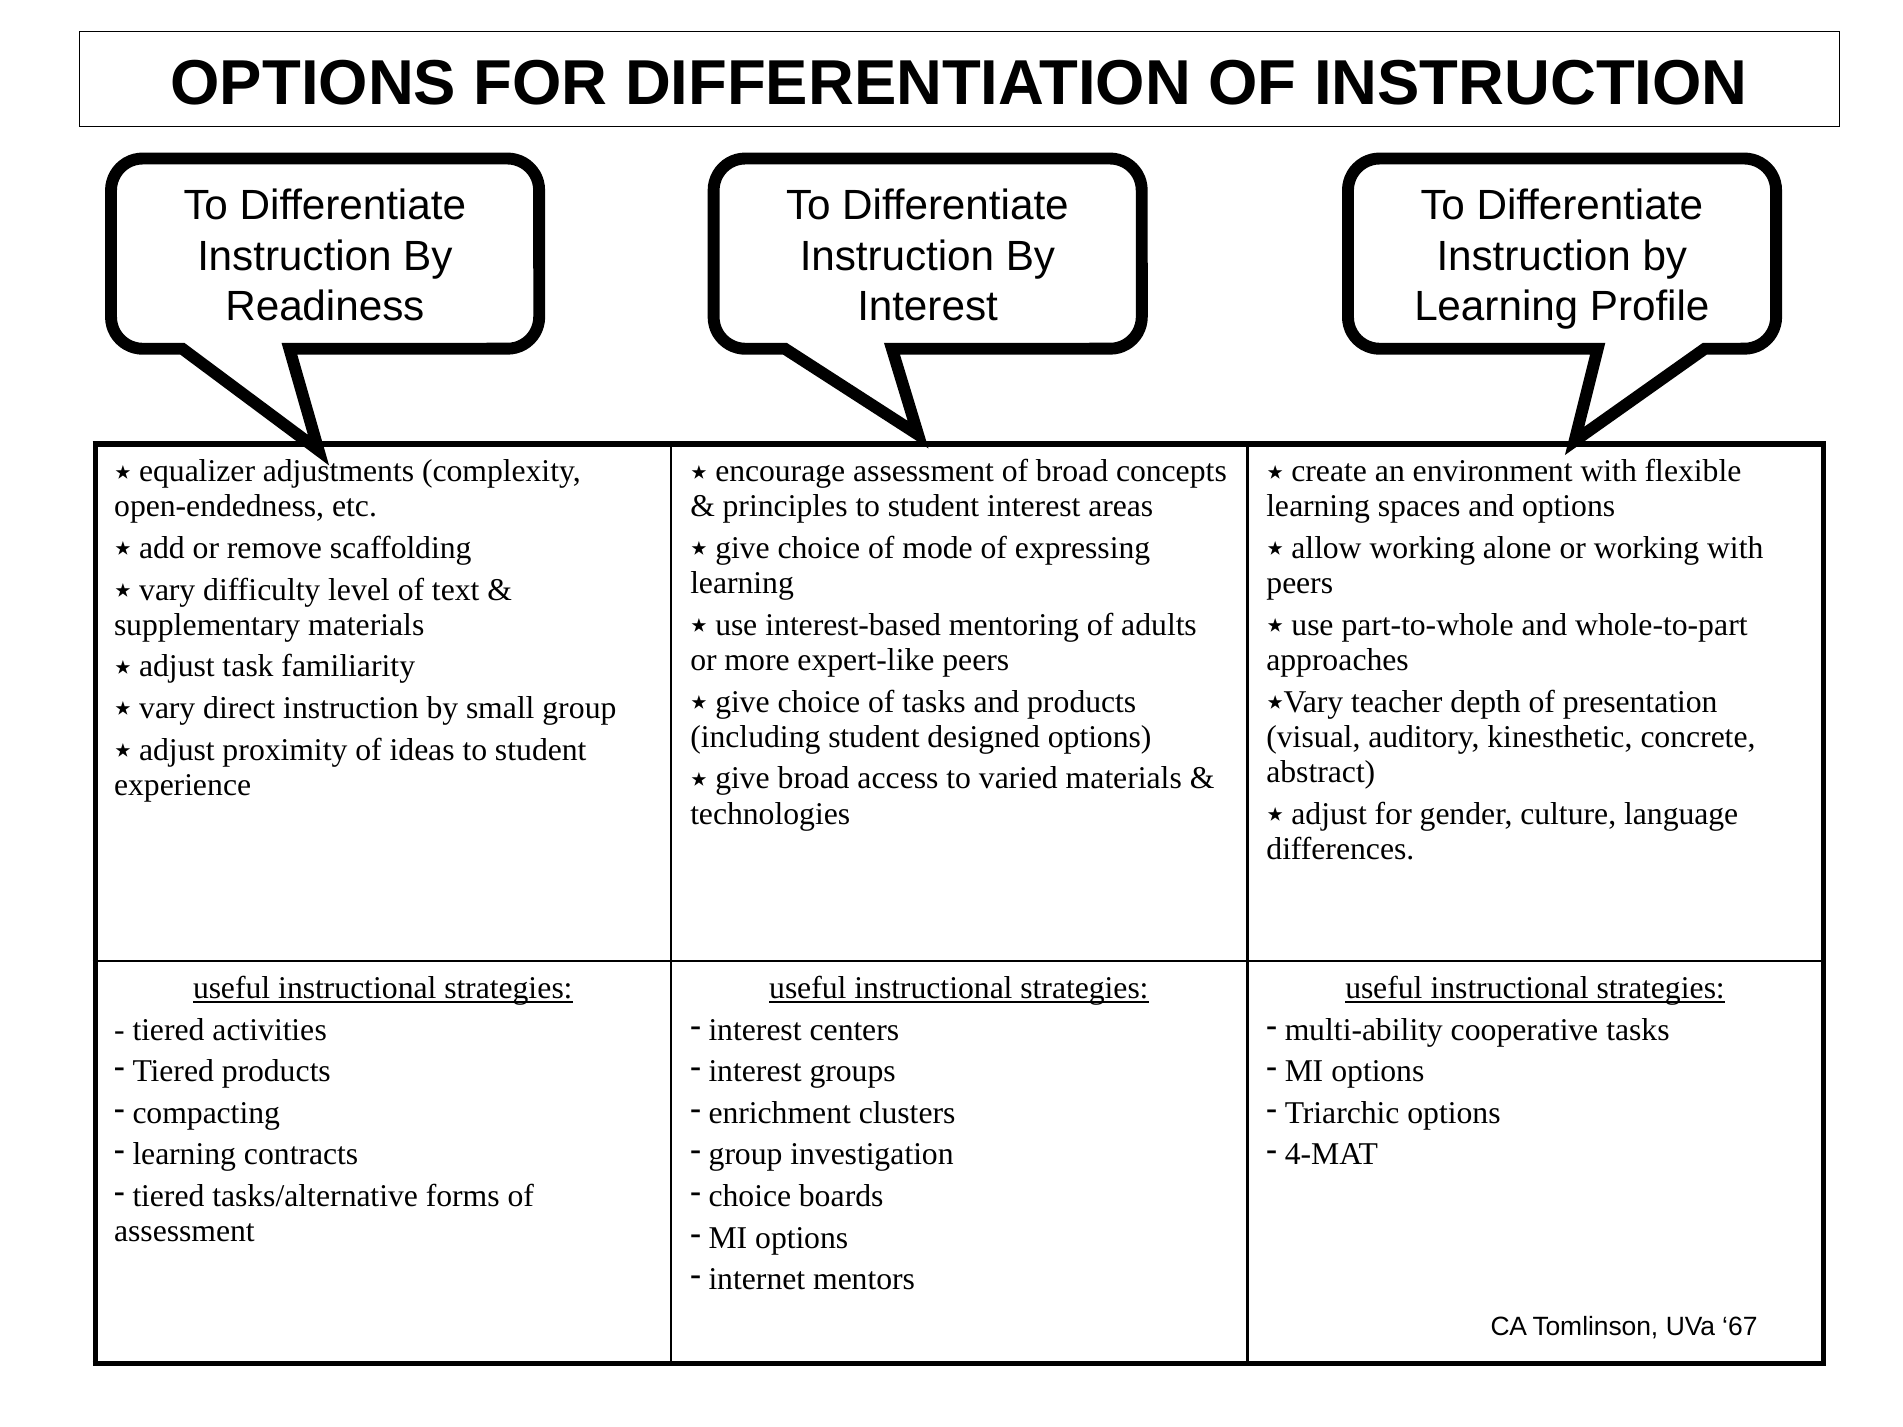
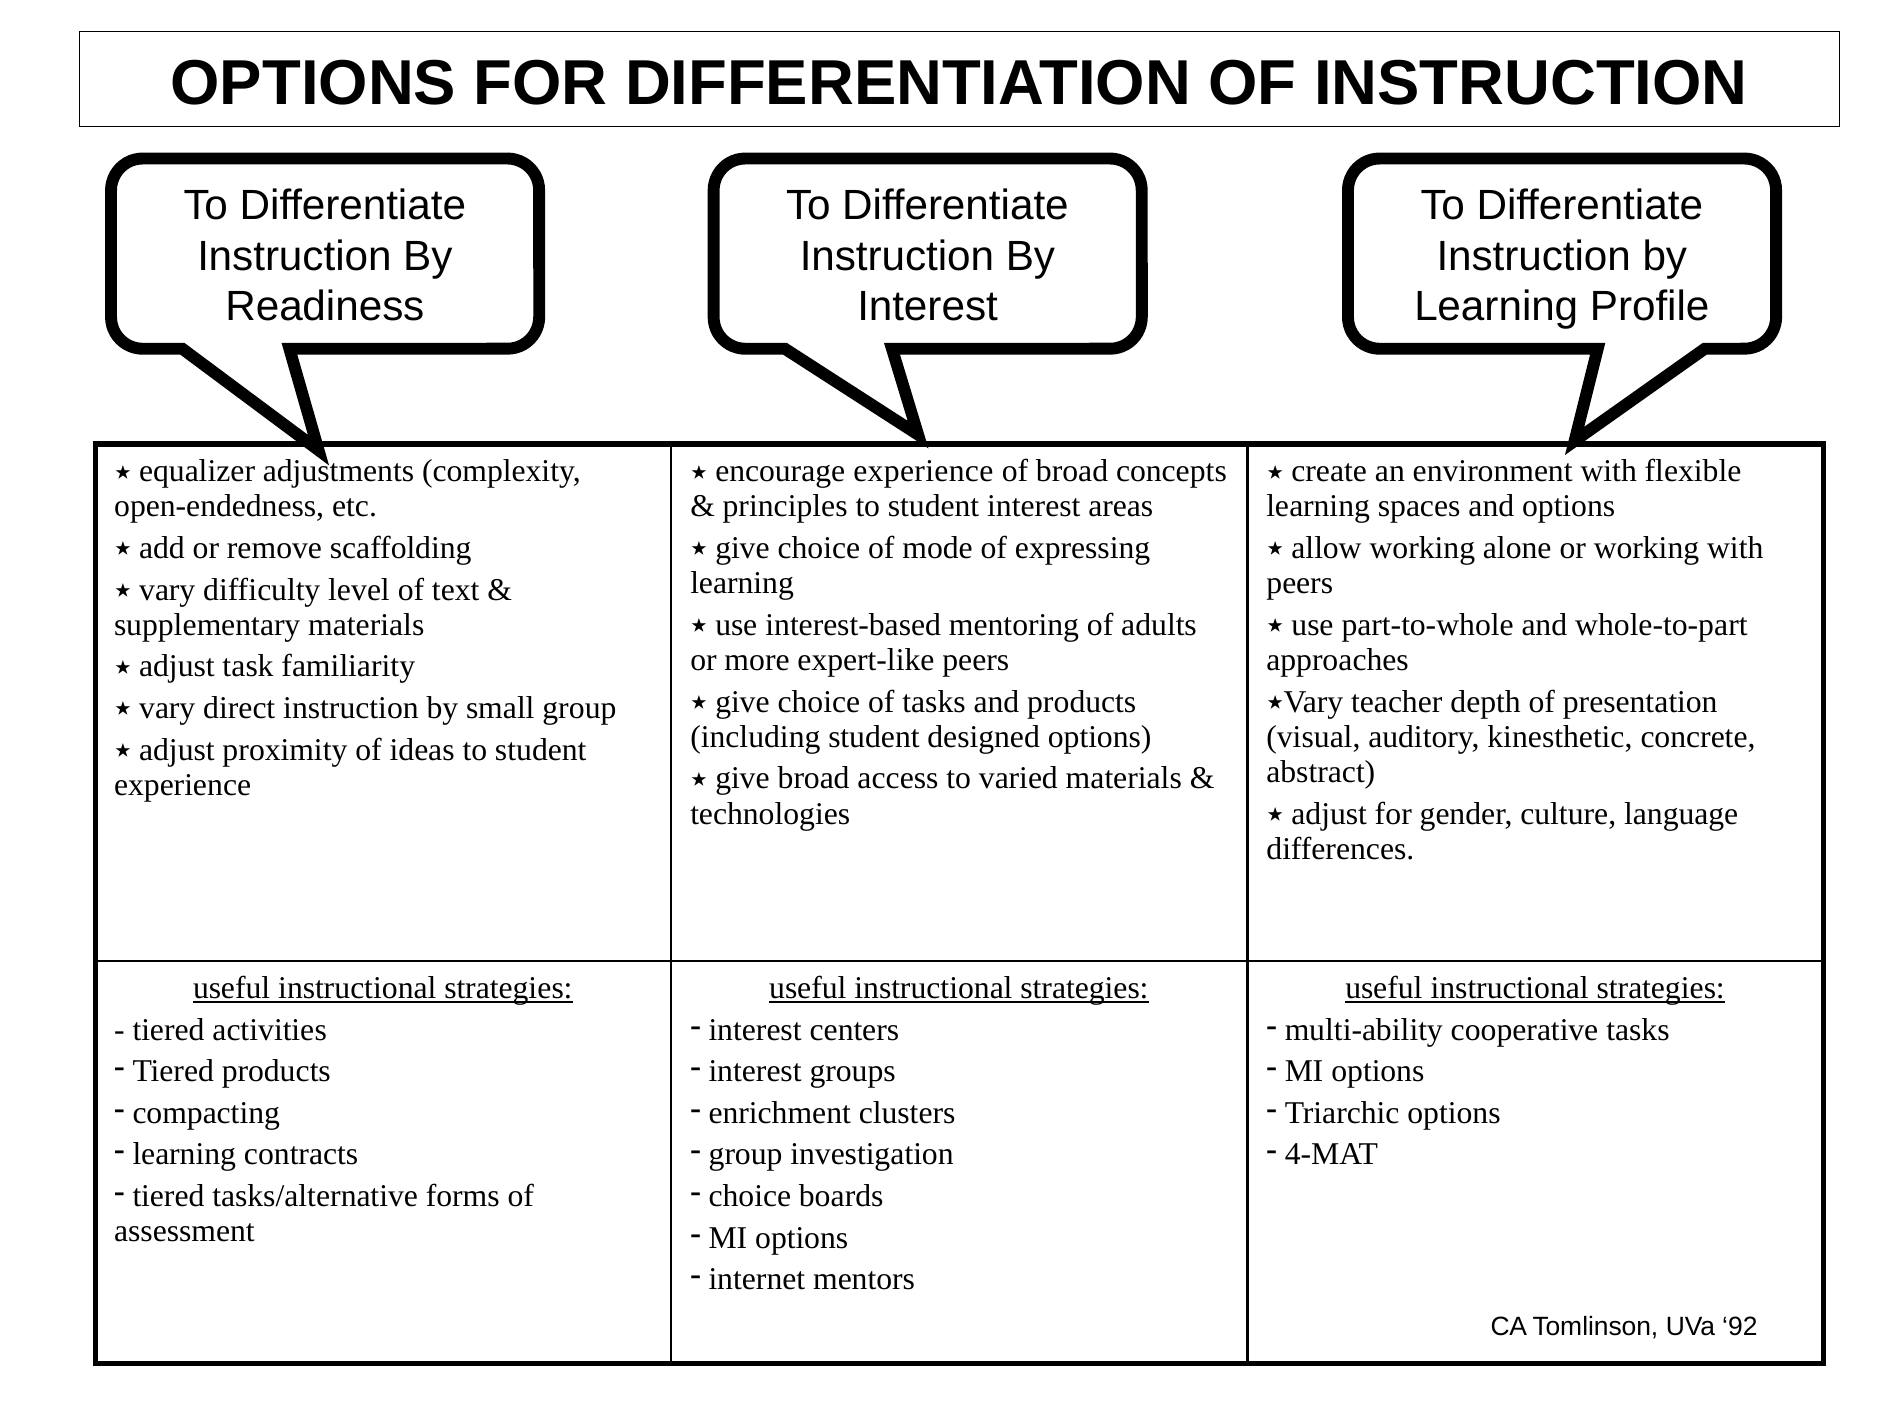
encourage assessment: assessment -> experience
67: 67 -> 92
